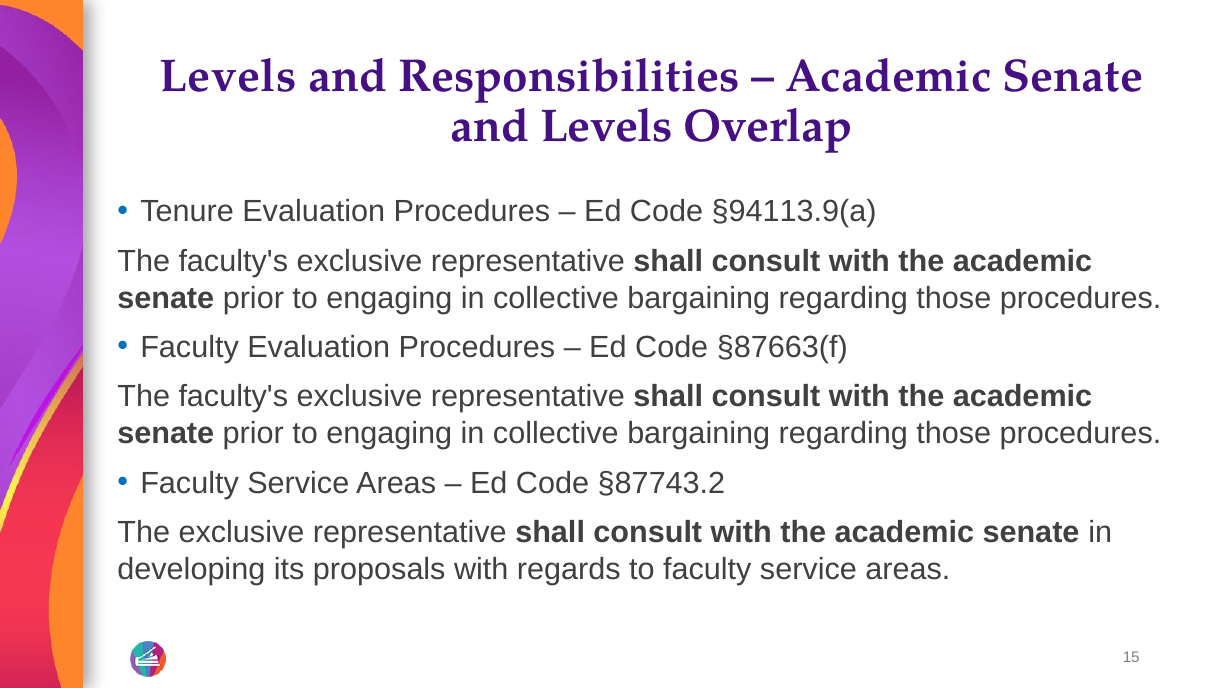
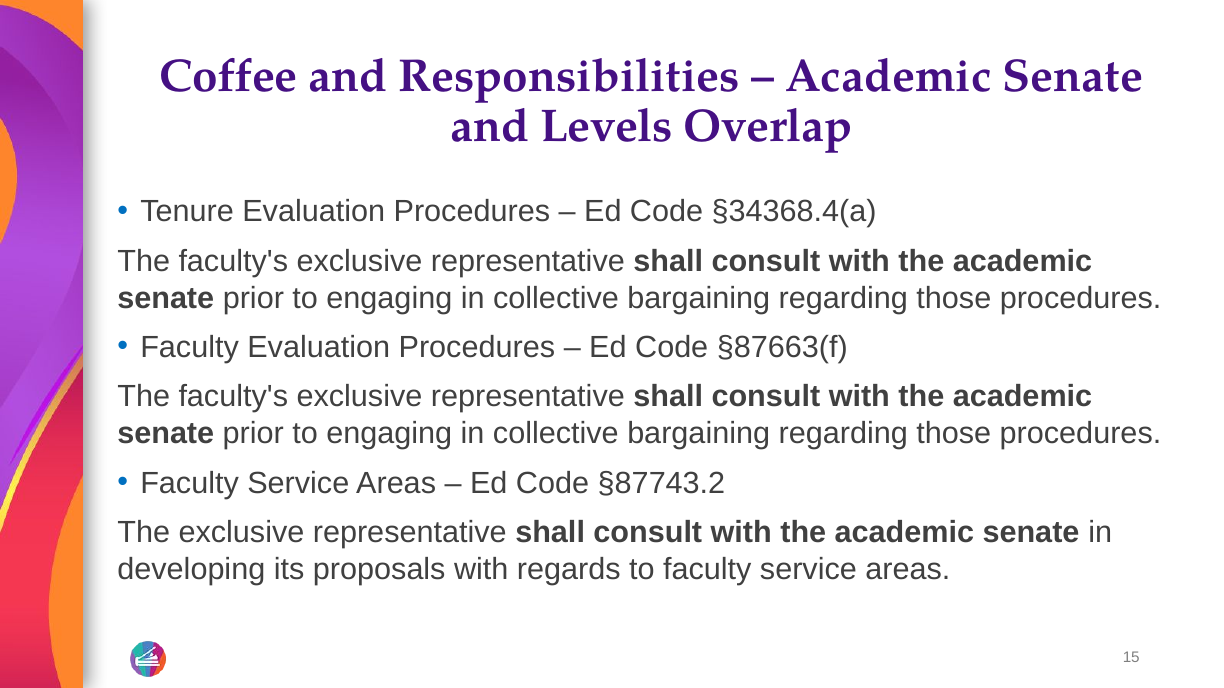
Levels at (228, 77): Levels -> Coffee
§94113.9(a: §94113.9(a -> §34368.4(a
